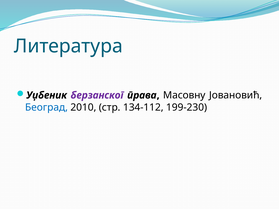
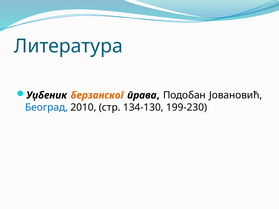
берзанског colour: purple -> orange
Масовну: Масовну -> Подобан
134-112: 134-112 -> 134-130
